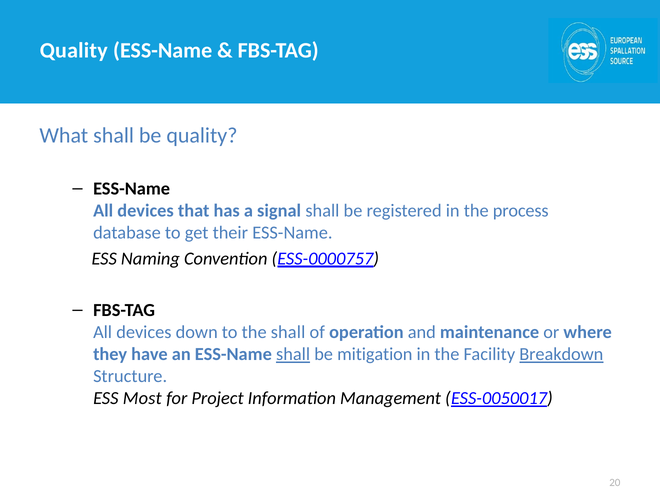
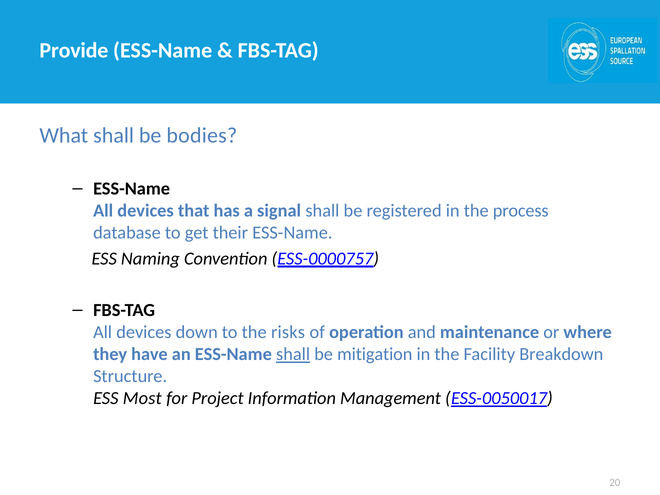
Quality at (74, 51): Quality -> Provide
be quality: quality -> bodies
the shall: shall -> risks
Breakdown underline: present -> none
